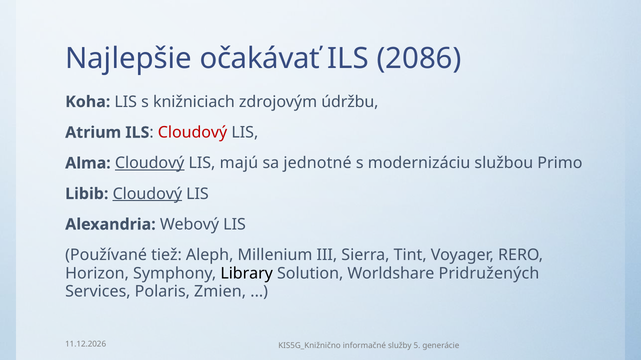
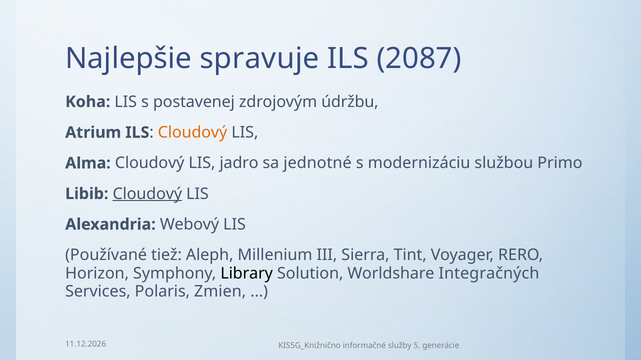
očakávať: očakávať -> spravuje
2086: 2086 -> 2087
knižniciach: knižniciach -> postavenej
Cloudový at (193, 133) colour: red -> orange
Cloudový at (150, 163) underline: present -> none
majú: majú -> jadro
Pridružených: Pridružených -> Integračných
